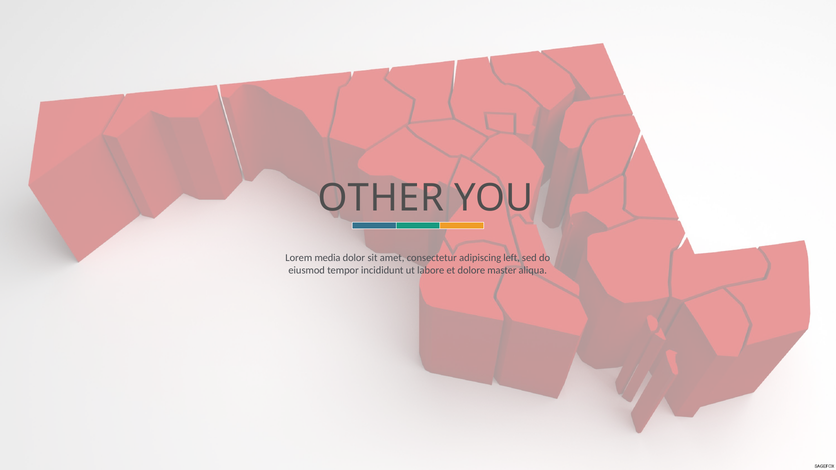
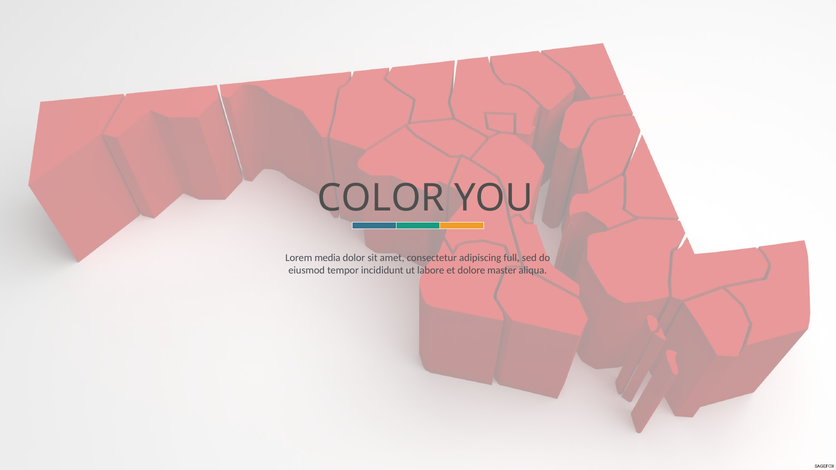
OTHER: OTHER -> COLOR
left: left -> full
